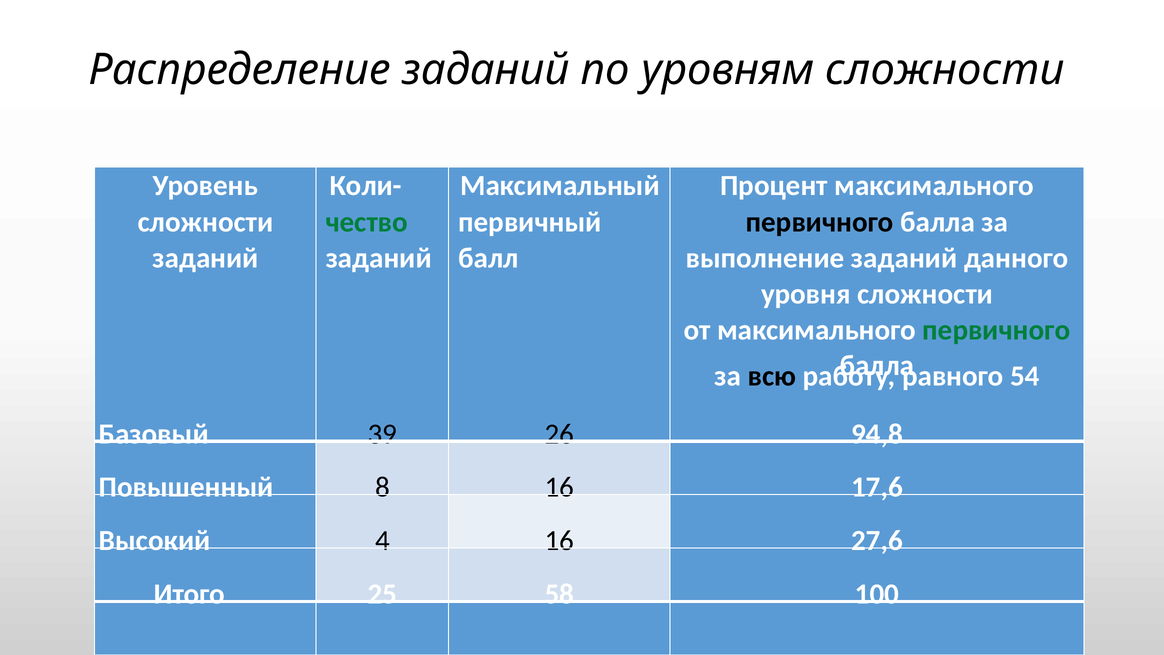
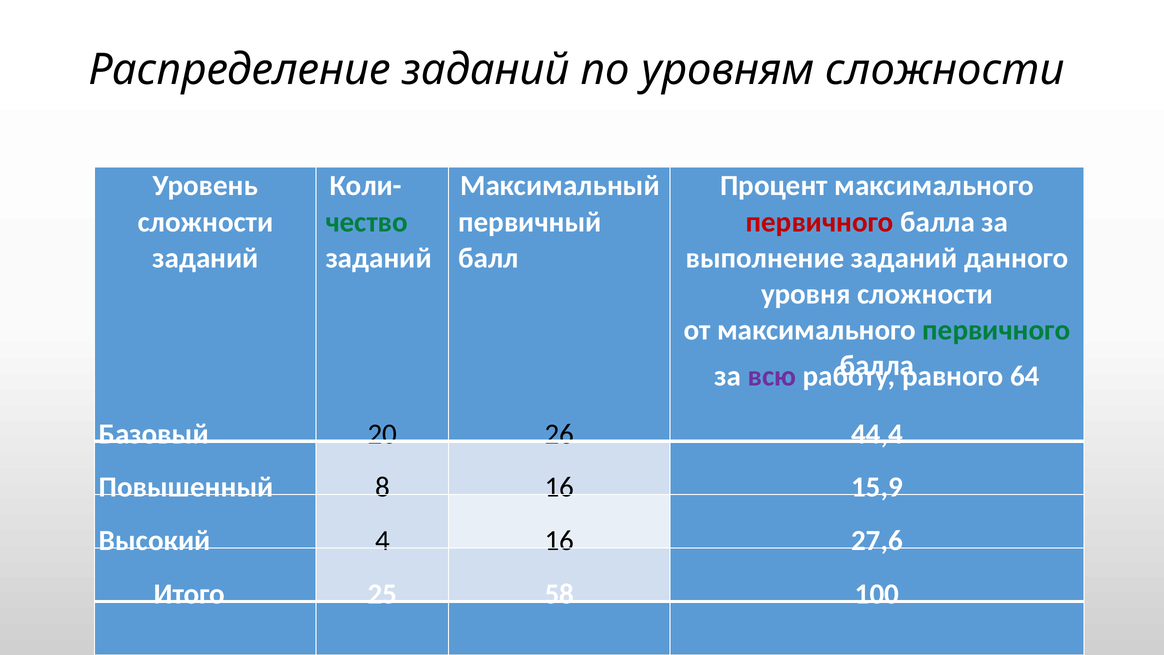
первичного at (820, 222) colour: black -> red
всю colour: black -> purple
54: 54 -> 64
39: 39 -> 20
94,8: 94,8 -> 44,4
17,6: 17,6 -> 15,9
